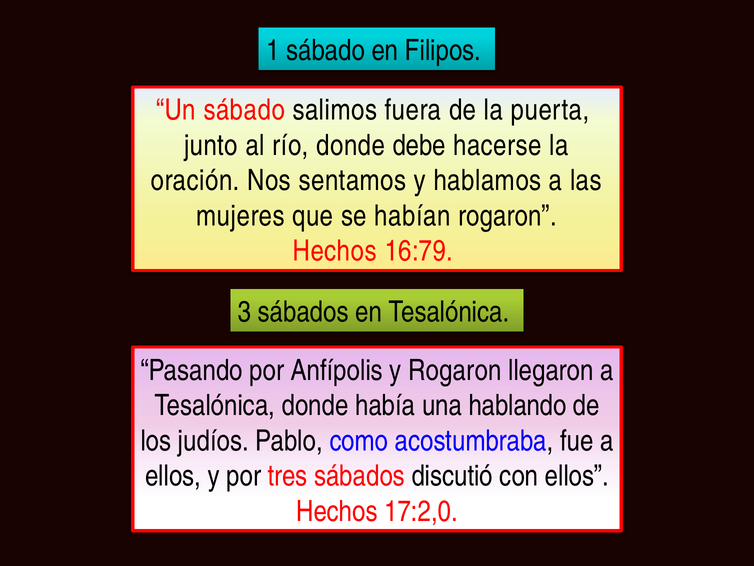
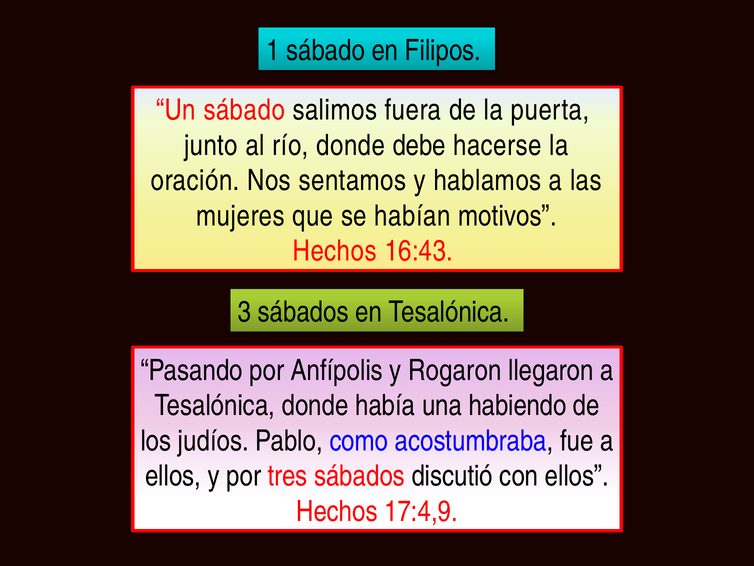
habían rogaron: rogaron -> motivos
16:79: 16:79 -> 16:43
hablando: hablando -> habiendo
17:2,0: 17:2,0 -> 17:4,9
